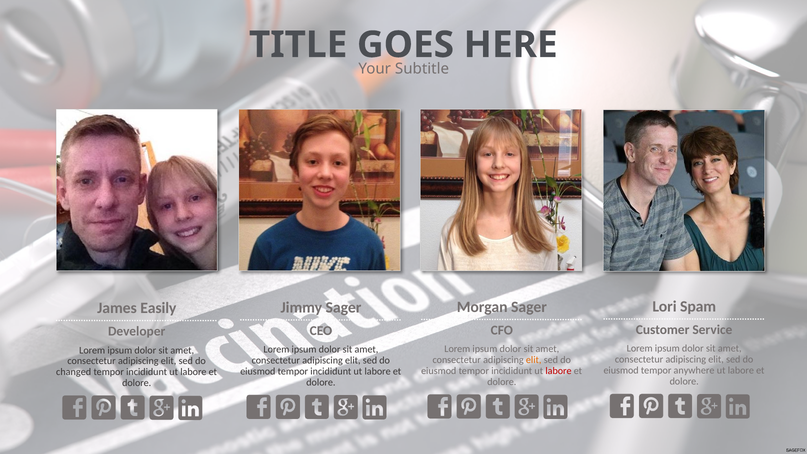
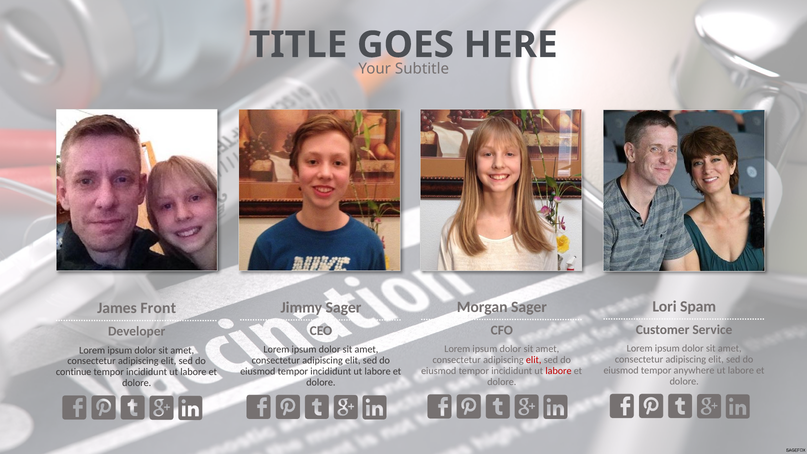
Easily: Easily -> Front
elit at (534, 360) colour: orange -> red
changed: changed -> continue
